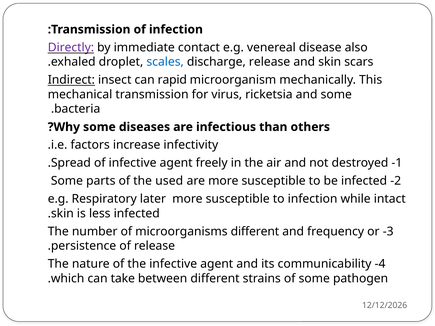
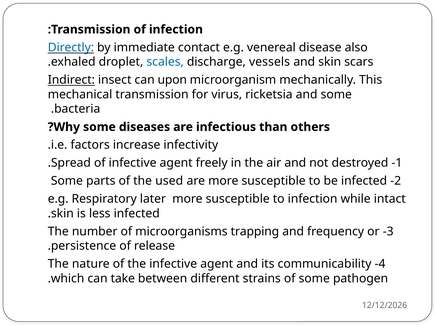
Directly colour: purple -> blue
discharge release: release -> vessels
rapid: rapid -> upon
microorganisms different: different -> trapping
